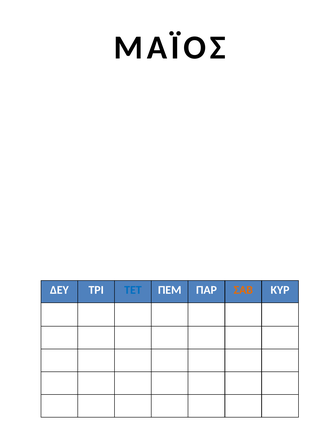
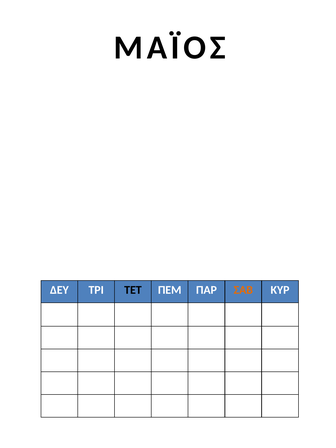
ΤΕΤ colour: blue -> black
